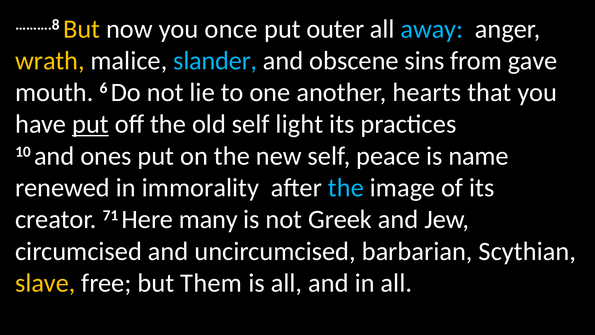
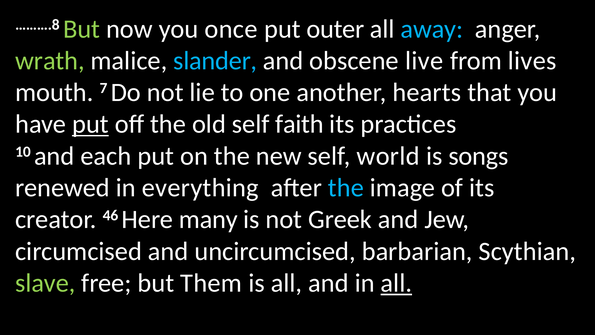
But at (82, 29) colour: yellow -> light green
wrath colour: yellow -> light green
sins: sins -> live
gave: gave -> lives
6: 6 -> 7
light: light -> faith
ones: ones -> each
peace: peace -> world
name: name -> songs
immorality: immorality -> everything
71: 71 -> 46
slave colour: yellow -> light green
all at (396, 283) underline: none -> present
